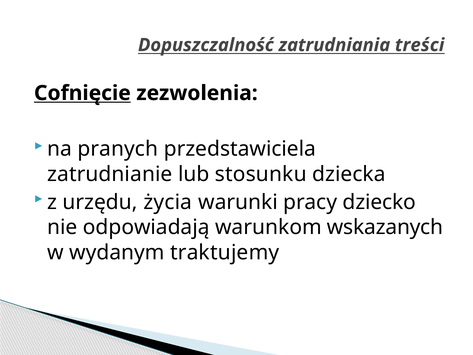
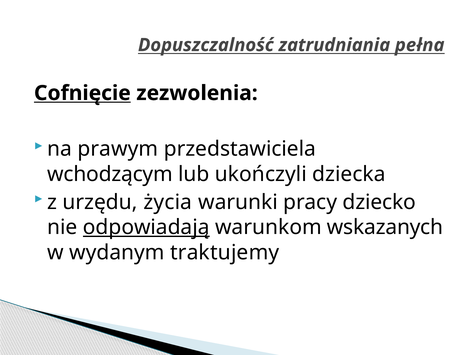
treści: treści -> pełna
pranych: pranych -> prawym
zatrudnianie: zatrudnianie -> wchodzącym
stosunku: stosunku -> ukończyli
odpowiadają underline: none -> present
